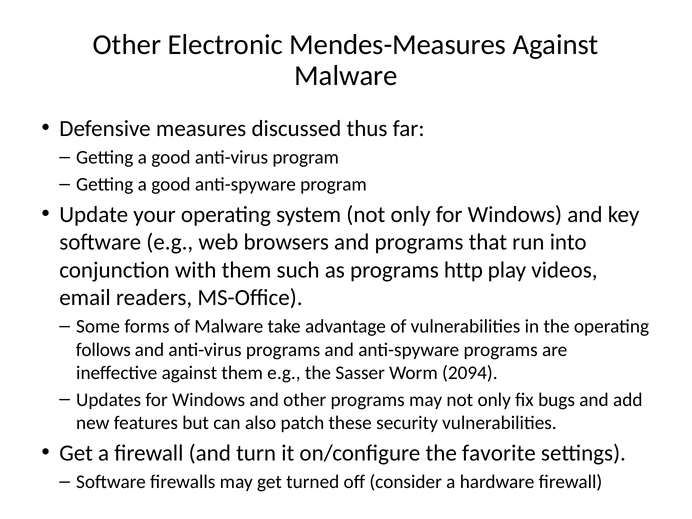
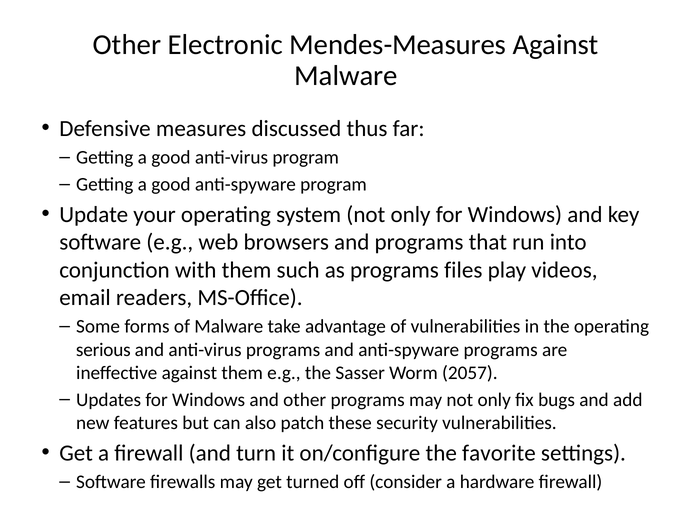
http: http -> files
follows: follows -> serious
2094: 2094 -> 2057
